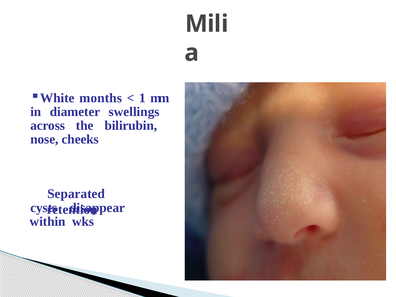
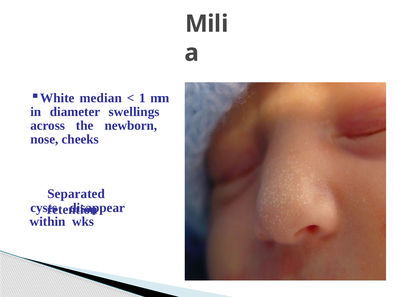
months: months -> median
bilirubin: bilirubin -> newborn
